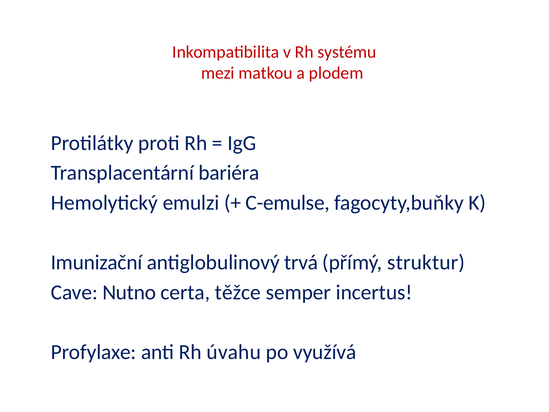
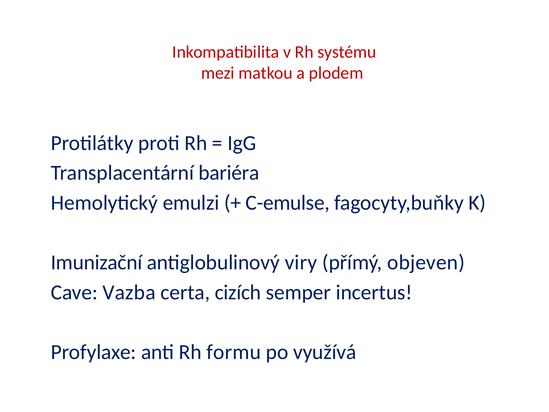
trvá: trvá -> viry
struktur: struktur -> objeven
Nutno: Nutno -> Vazba
těžce: těžce -> cizích
úvahu: úvahu -> formu
